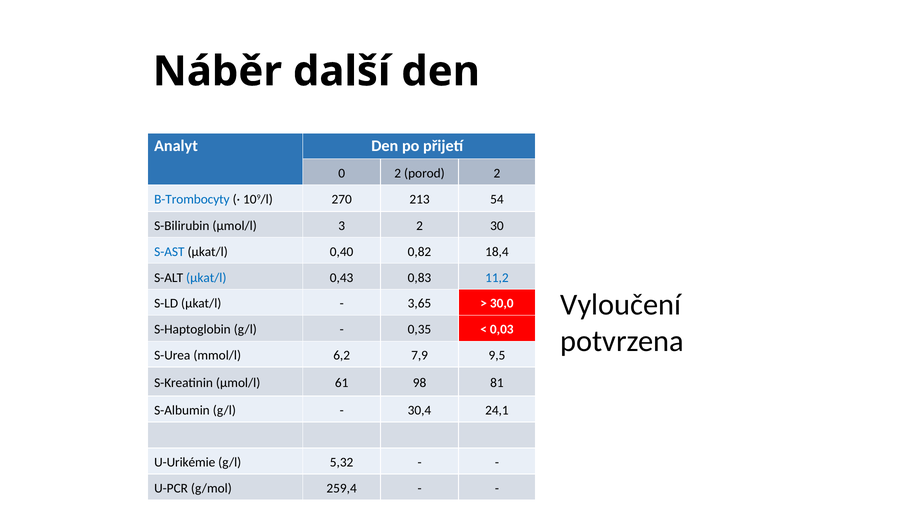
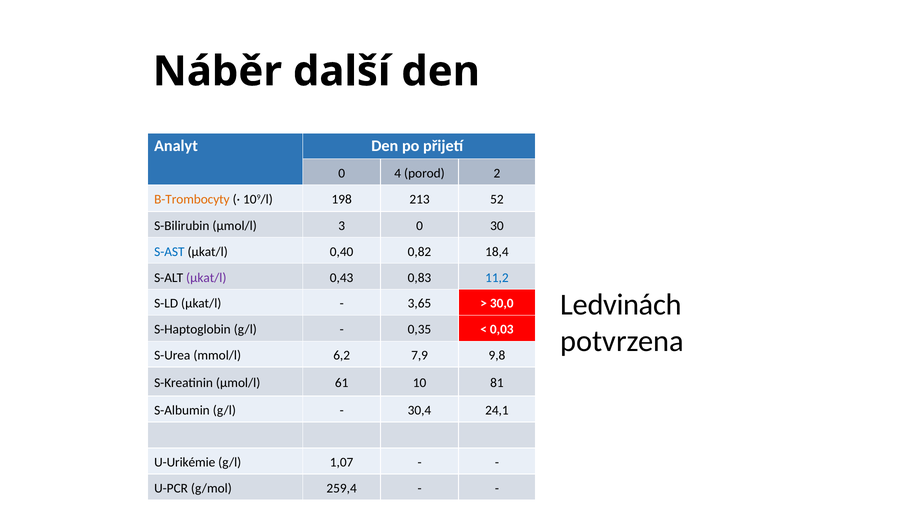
0 2: 2 -> 4
B-Trombocyty colour: blue -> orange
270: 270 -> 198
54: 54 -> 52
3 2: 2 -> 0
µkat/l at (206, 277) colour: blue -> purple
Vyloučení: Vyloučení -> Ledvinách
9,5: 9,5 -> 9,8
98: 98 -> 10
5,32: 5,32 -> 1,07
